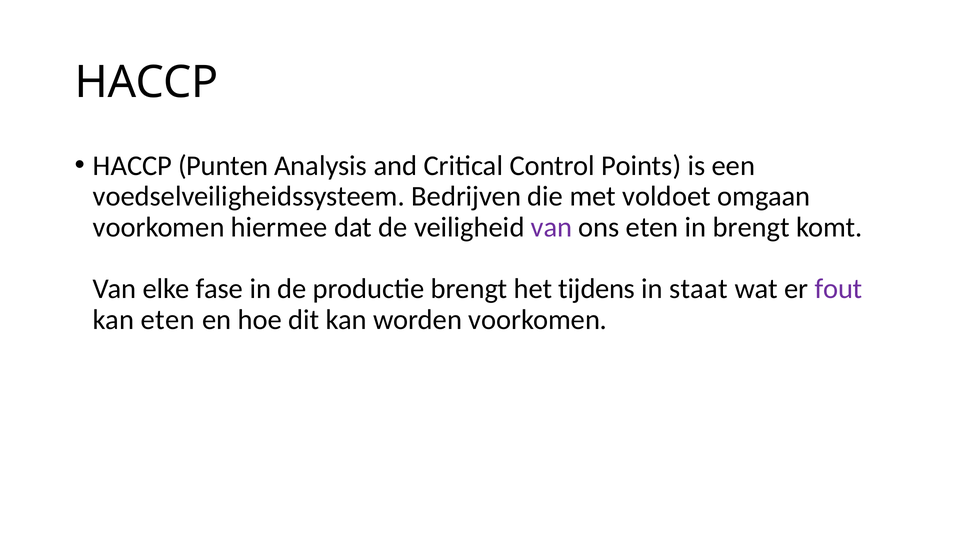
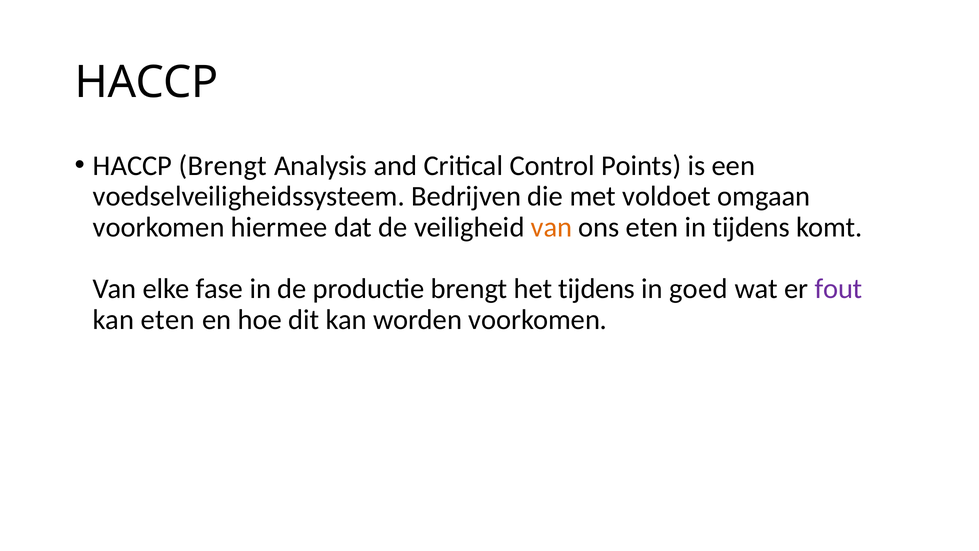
HACCP Punten: Punten -> Brengt
van at (552, 227) colour: purple -> orange
in brengt: brengt -> tijdens
staat: staat -> goed
